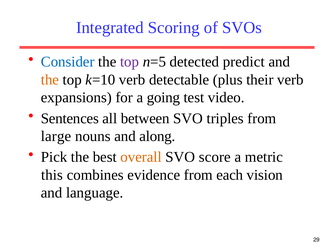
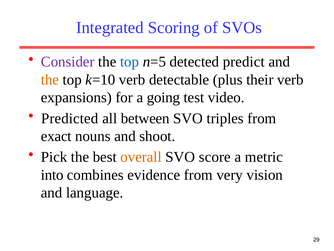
Consider colour: blue -> purple
top at (130, 62) colour: purple -> blue
Sentences: Sentences -> Predicted
large: large -> exact
along: along -> shoot
this: this -> into
each: each -> very
